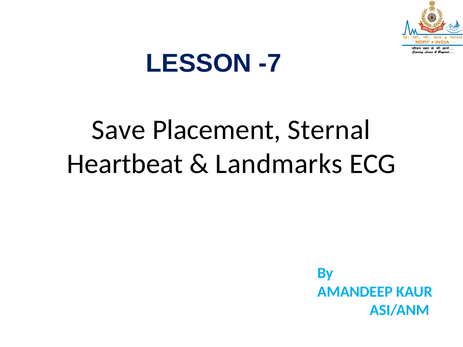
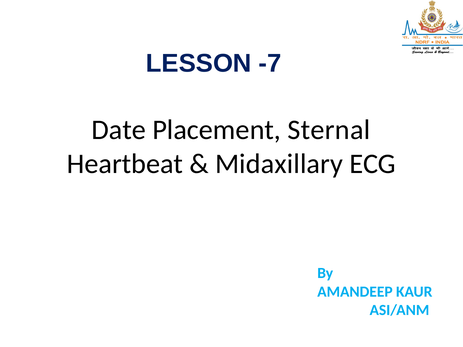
Save: Save -> Date
Landmarks: Landmarks -> Midaxillary
